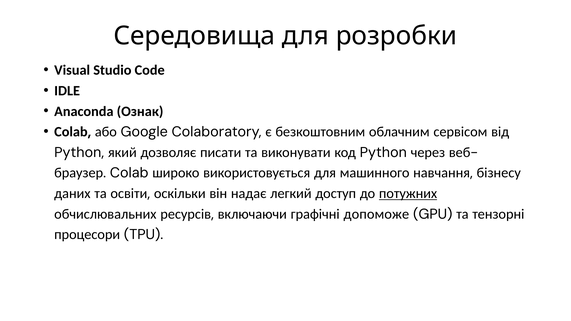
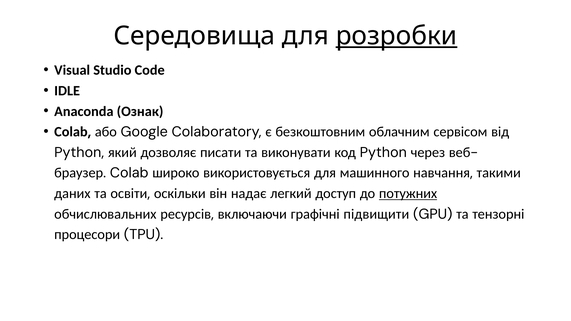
розробки underline: none -> present
бізнесу: бізнесу -> такими
допоможе: допоможе -> підвищити
